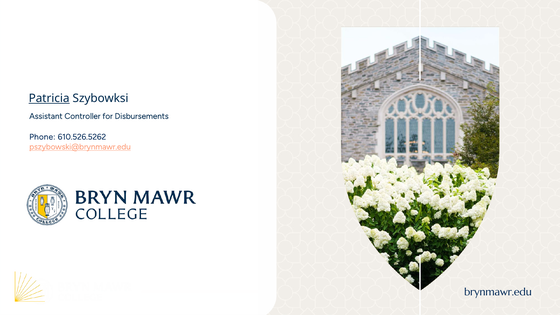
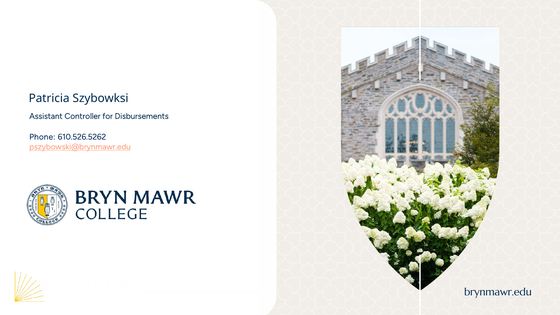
Patricia underline: present -> none
